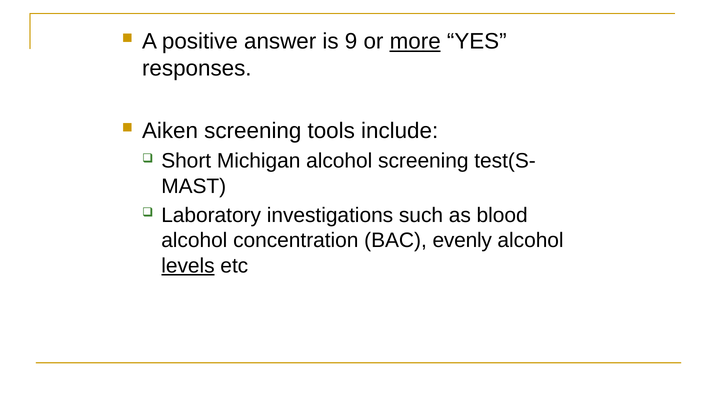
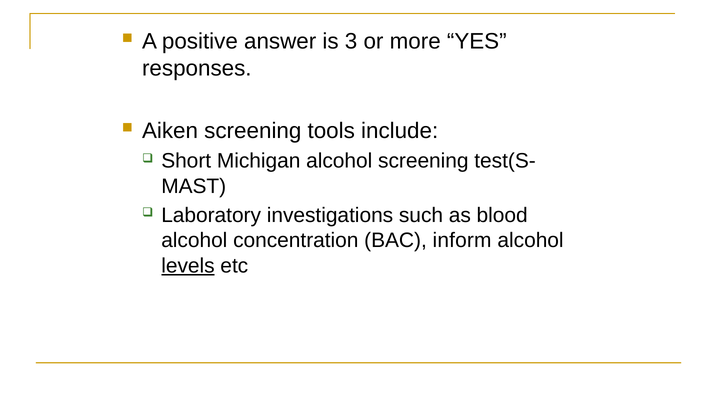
9: 9 -> 3
more underline: present -> none
evenly: evenly -> inform
